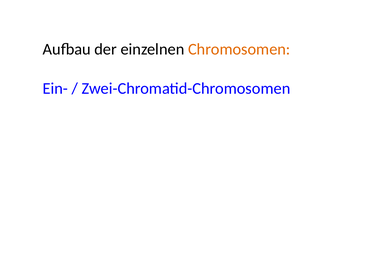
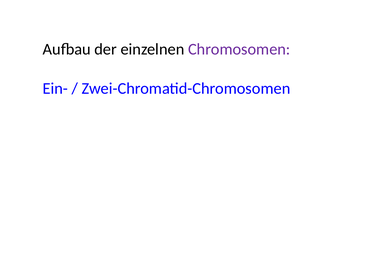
Chromosomen colour: orange -> purple
